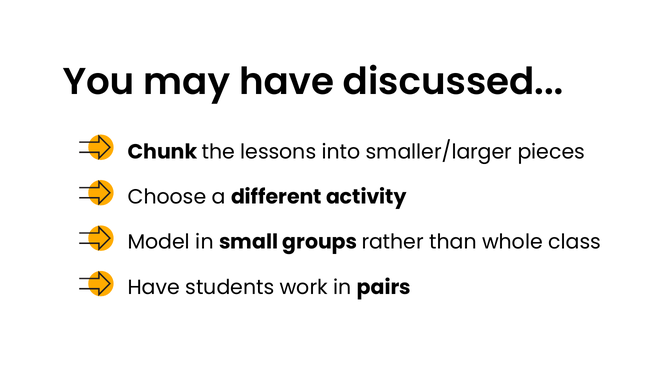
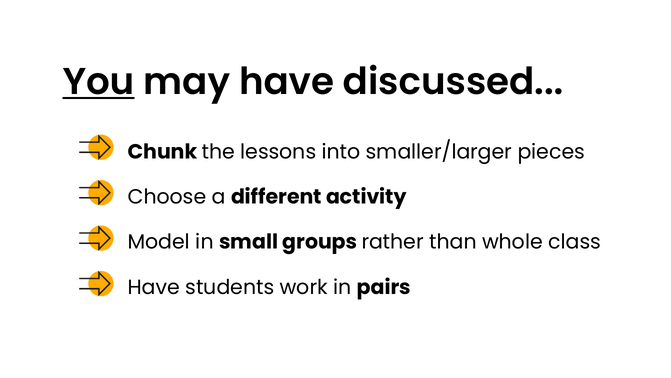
You underline: none -> present
